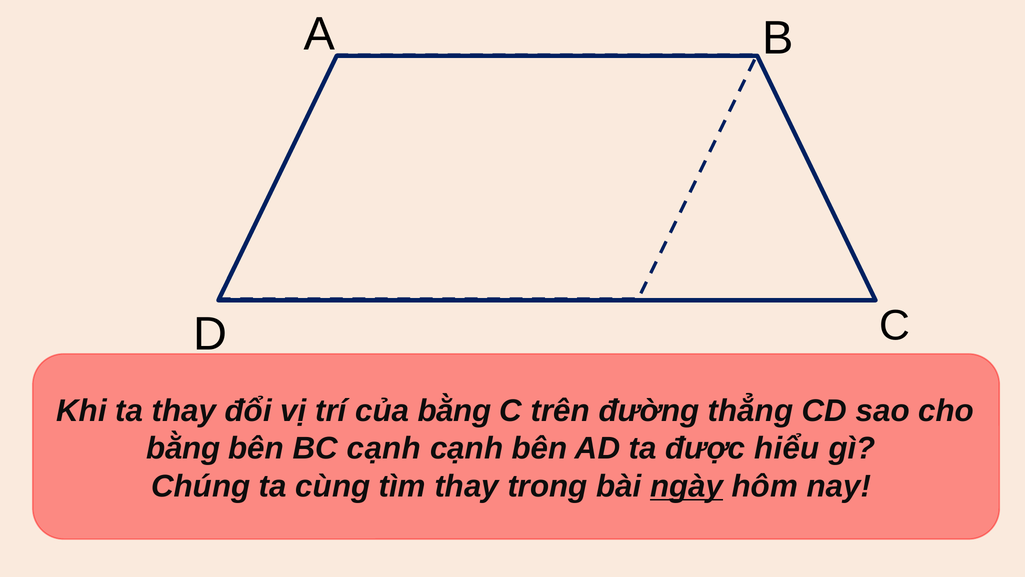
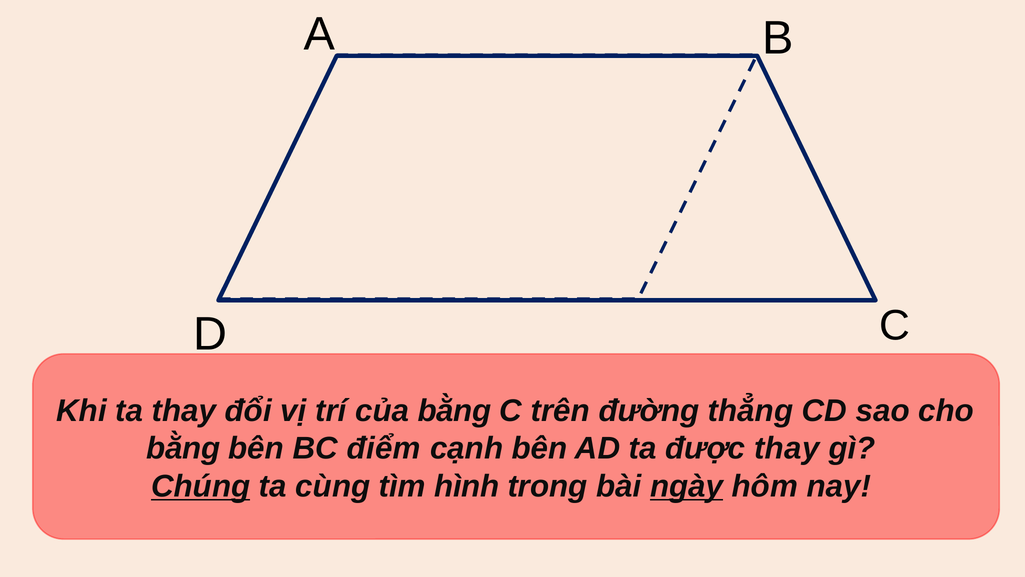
BC cạnh: cạnh -> điểm
được hiểu: hiểu -> thay
Chúng underline: none -> present
tìm thay: thay -> hình
